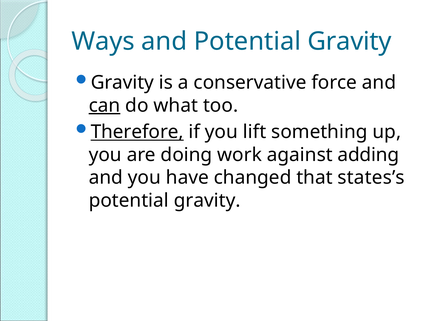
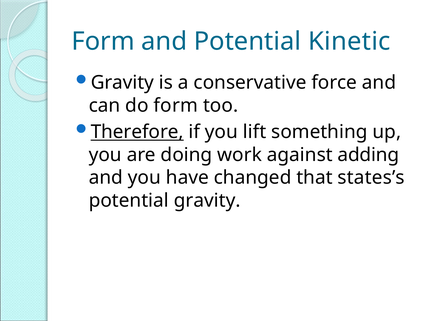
Ways at (103, 41): Ways -> Form
and Potential Gravity: Gravity -> Kinetic
can underline: present -> none
do what: what -> form
